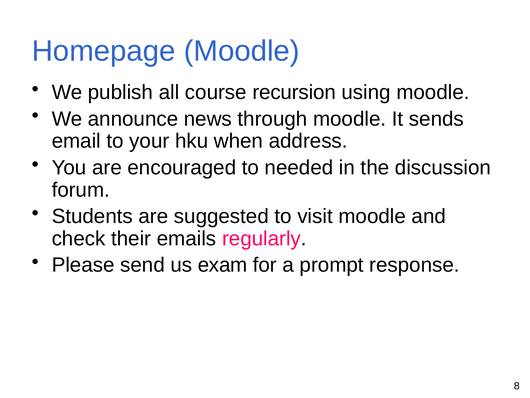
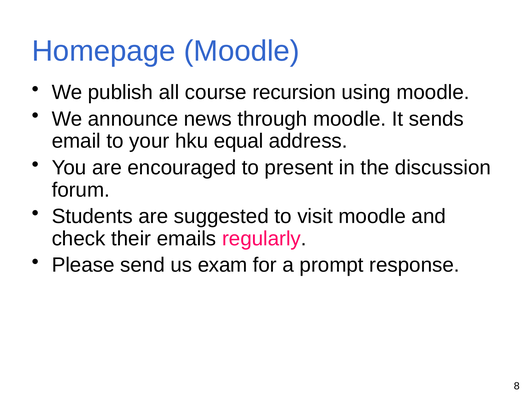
when: when -> equal
needed: needed -> present
